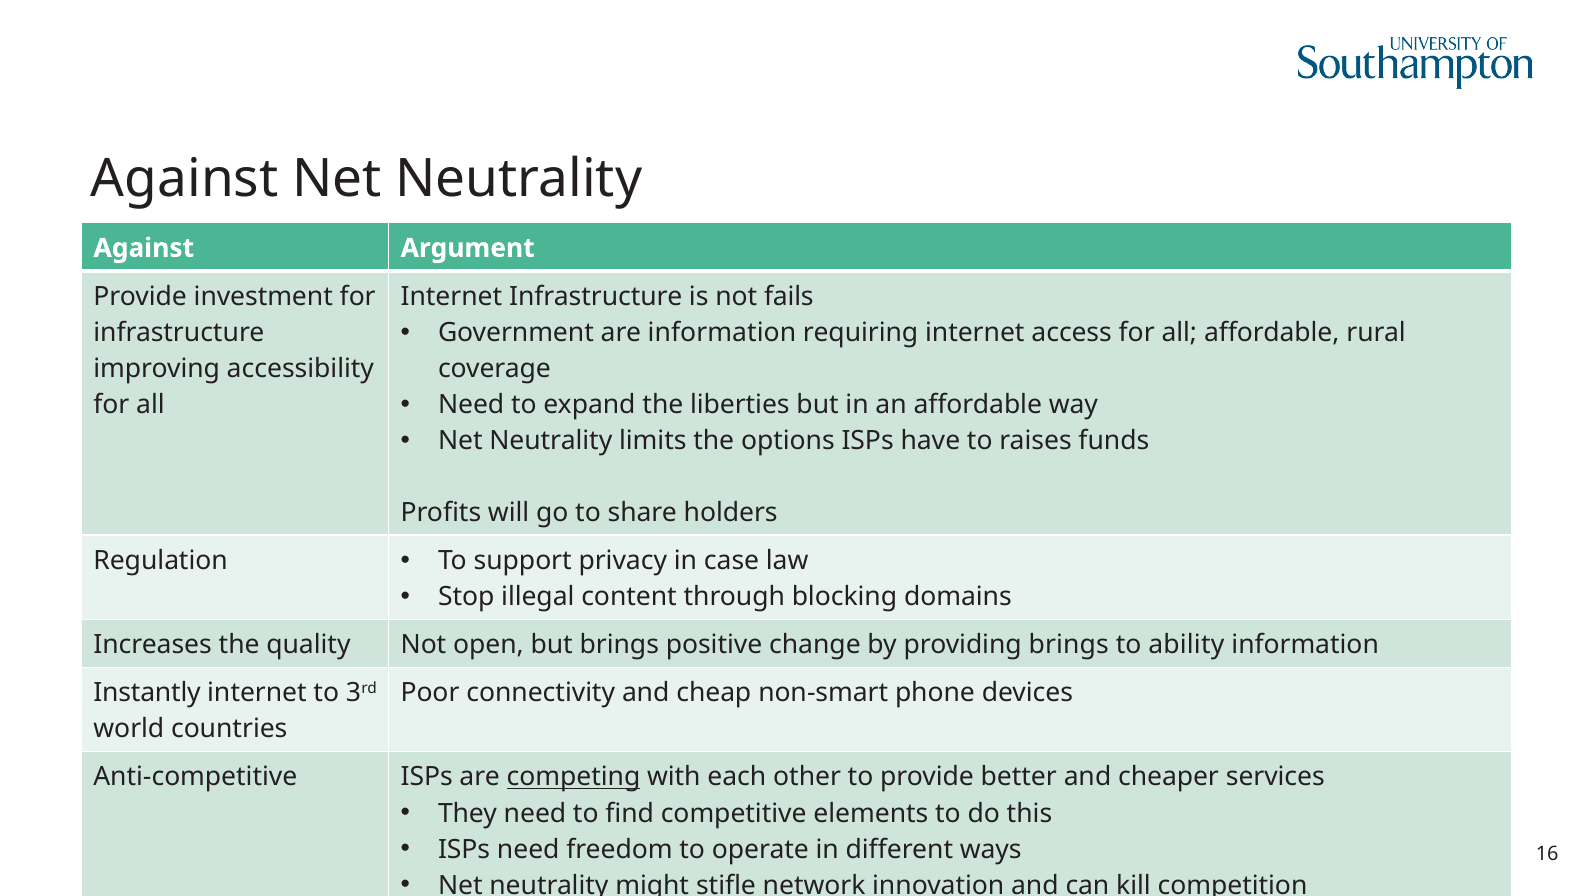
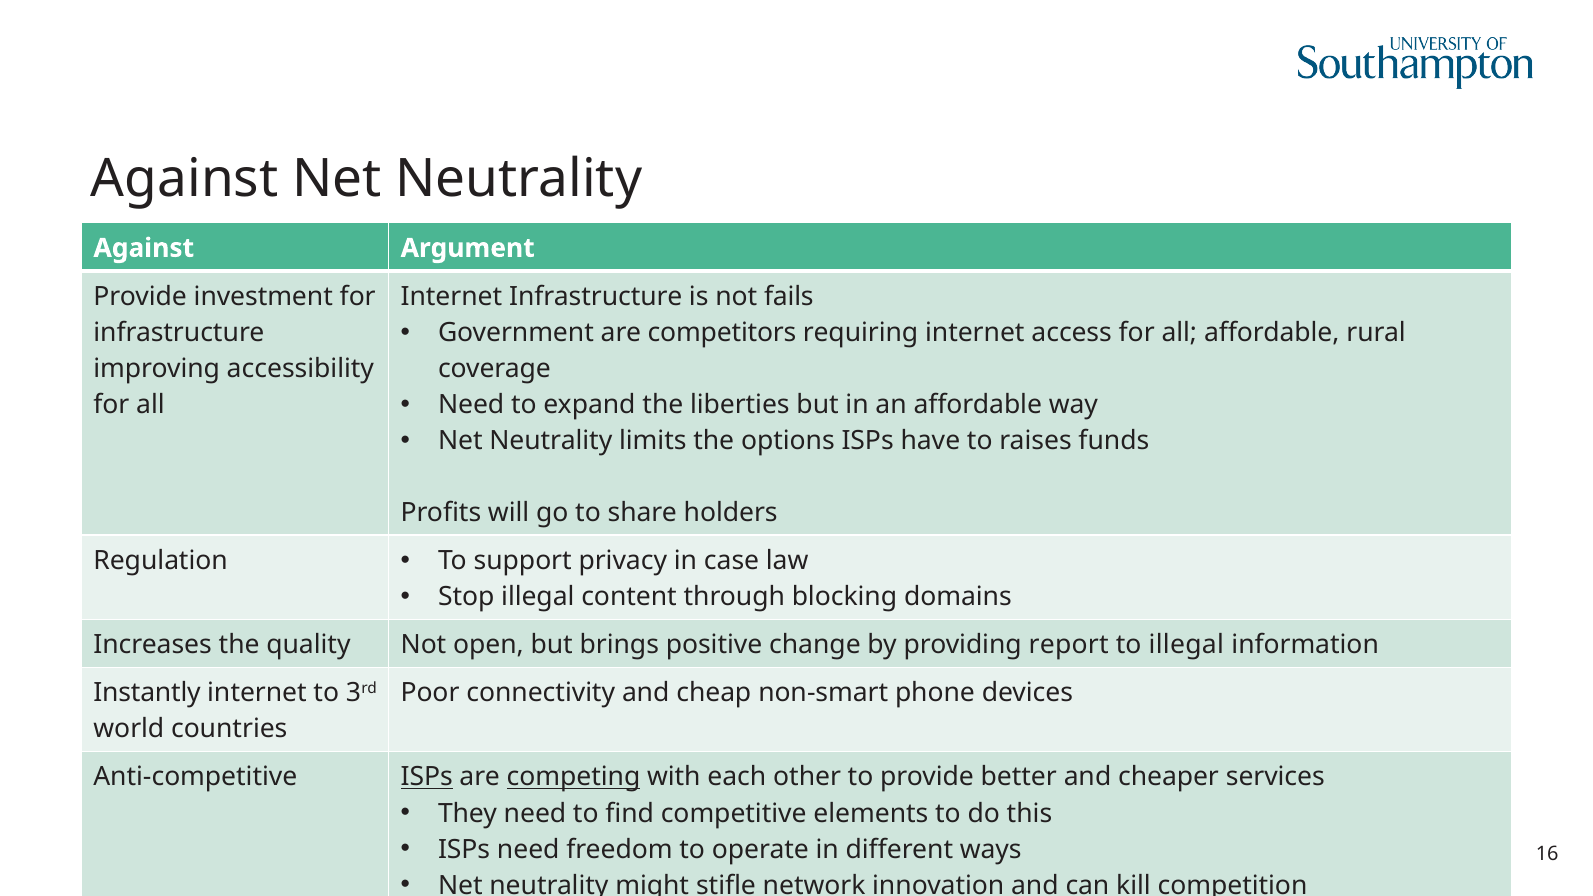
are information: information -> competitors
providing brings: brings -> report
to ability: ability -> illegal
ISPs at (427, 777) underline: none -> present
